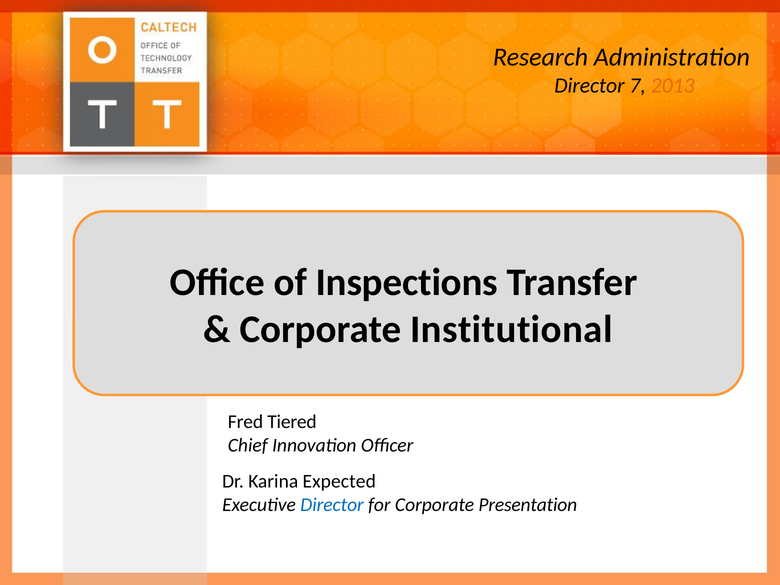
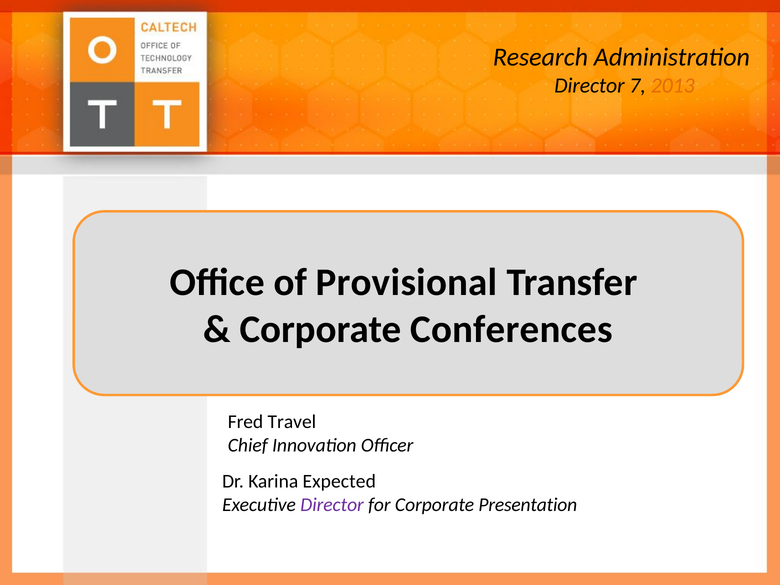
Inspections: Inspections -> Provisional
Institutional: Institutional -> Conferences
Tiered: Tiered -> Travel
Director at (332, 505) colour: blue -> purple
